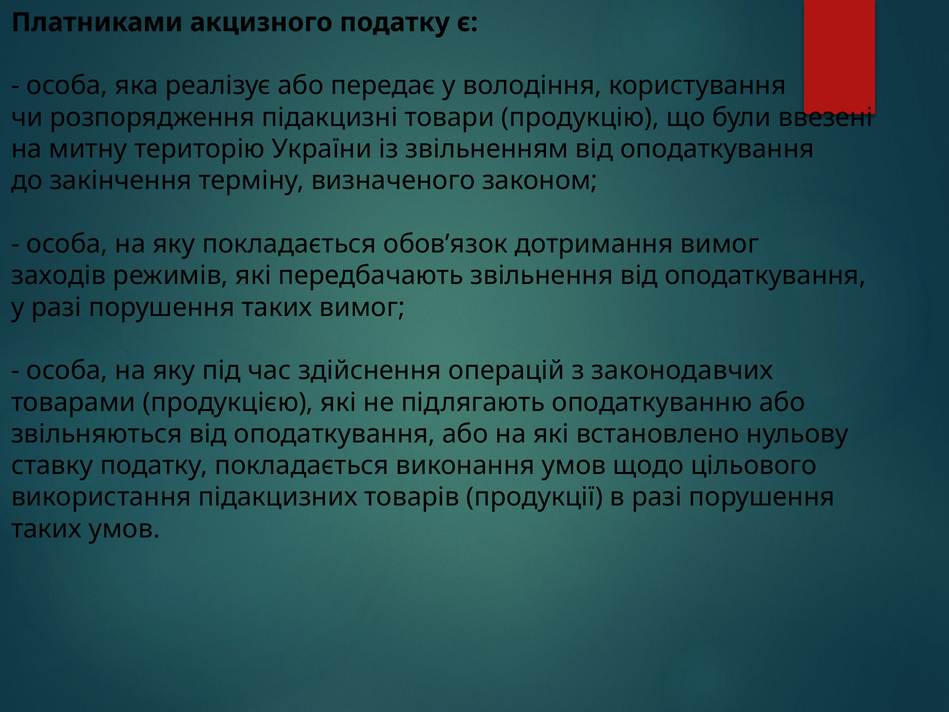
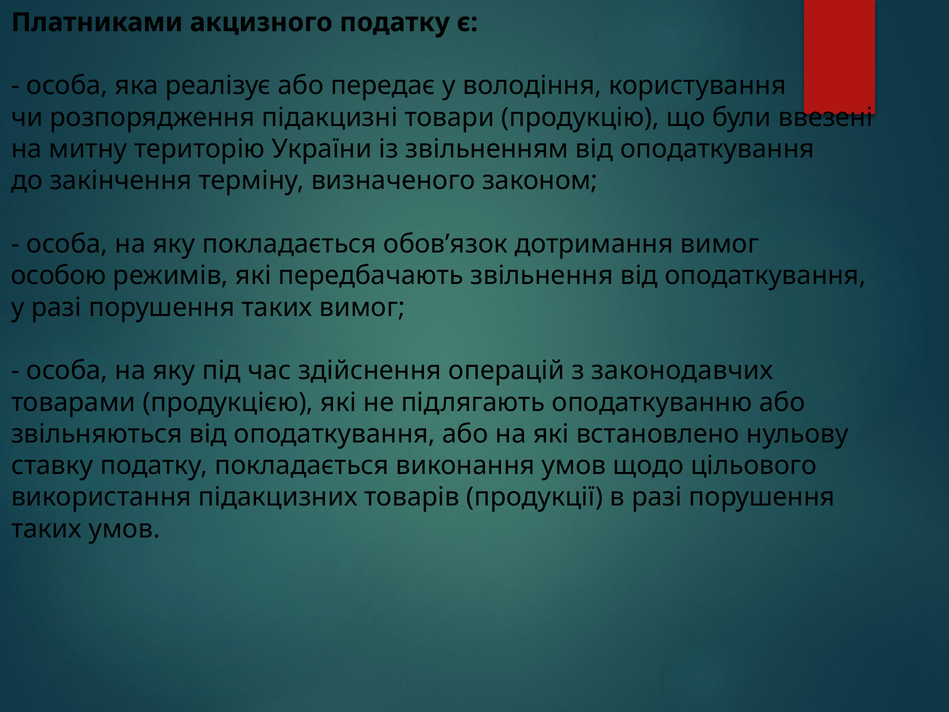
заходів: заходів -> особою
